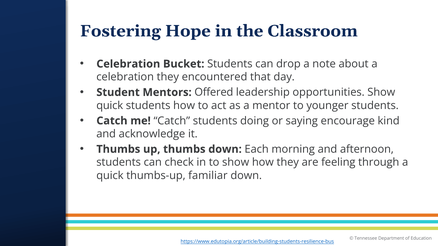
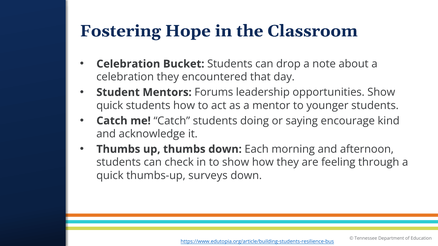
Offered: Offered -> Forums
familiar: familiar -> surveys
